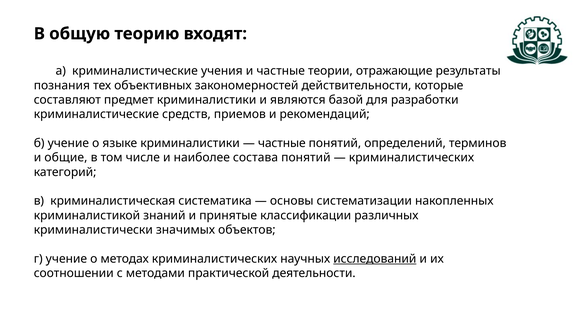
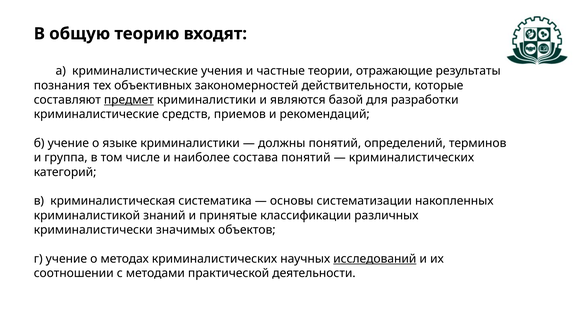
предмет underline: none -> present
частные at (282, 143): частные -> должны
общие: общие -> группа
